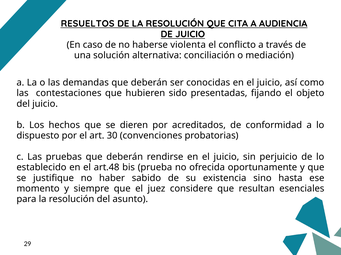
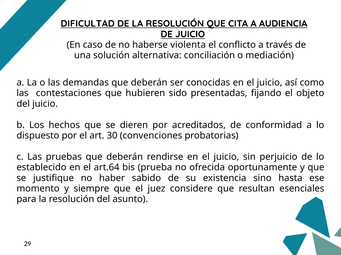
RESUELTOS: RESUELTOS -> DIFICULTAD
art.48: art.48 -> art.64
